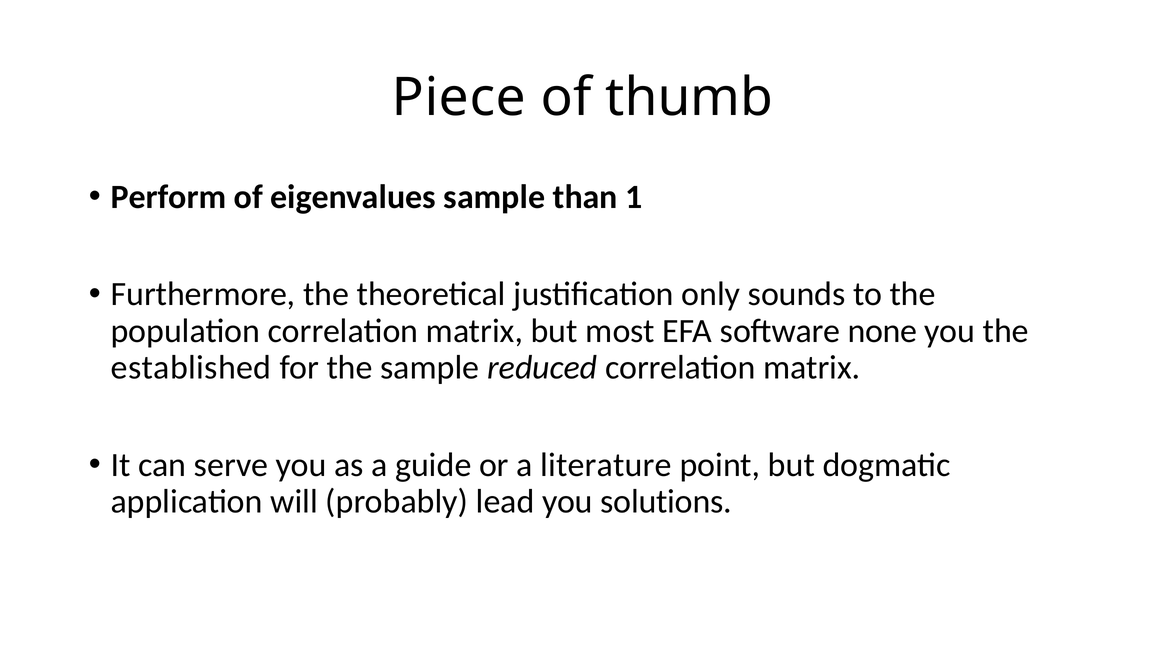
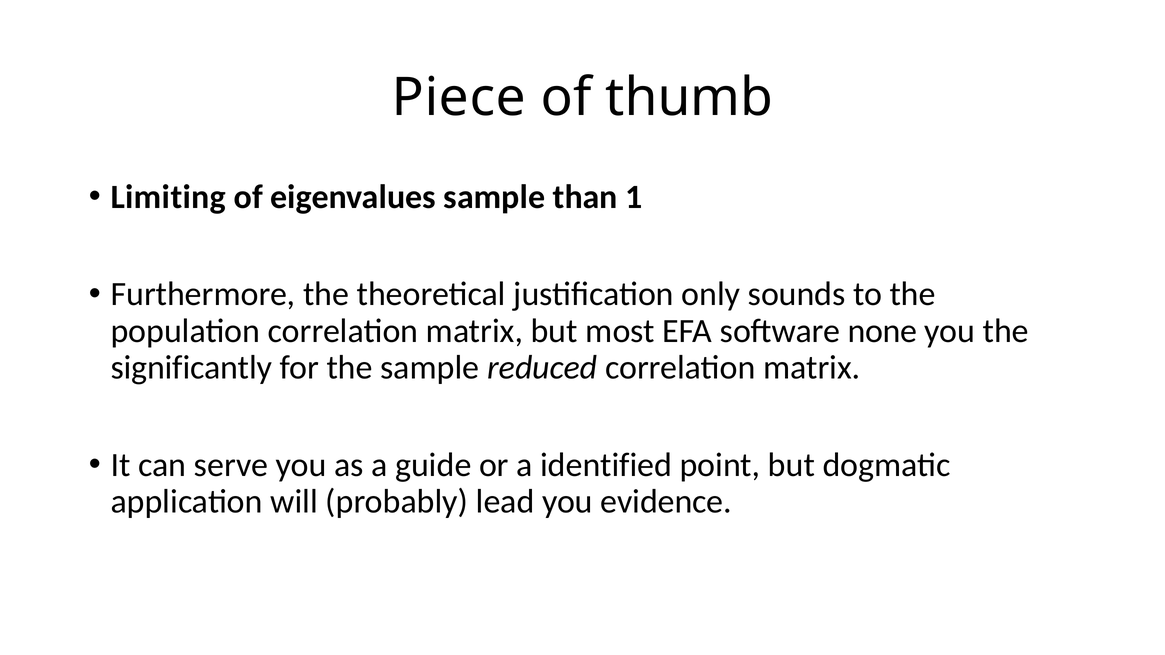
Perform: Perform -> Limiting
established: established -> significantly
literature: literature -> identified
solutions: solutions -> evidence
